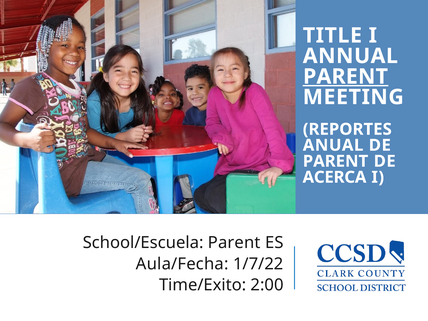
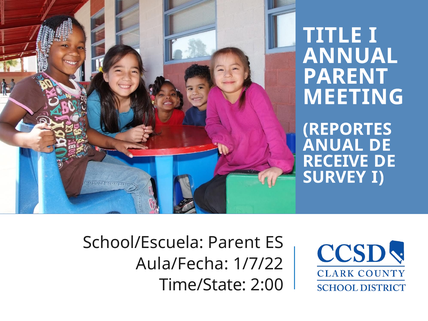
PARENT at (345, 77) underline: present -> none
PARENT at (335, 161): PARENT -> RECEIVE
ACERCA: ACERCA -> SURVEY
Time/Exito: Time/Exito -> Time/State
